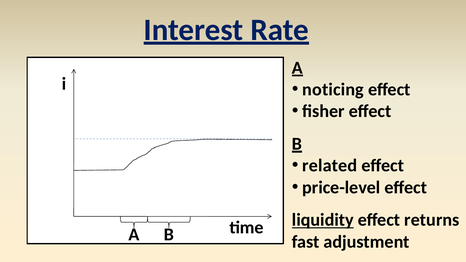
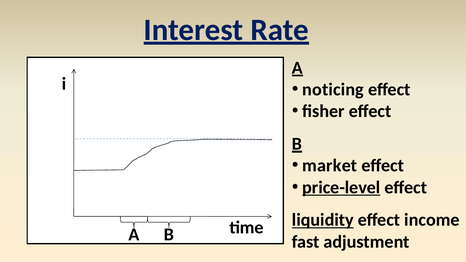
related: related -> market
price-level underline: none -> present
returns: returns -> income
